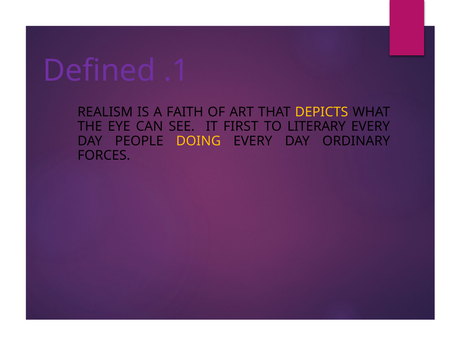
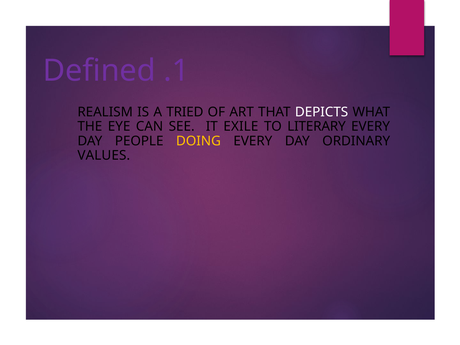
FAITH: FAITH -> TRIED
DEPICTS colour: yellow -> white
FIRST: FIRST -> EXILE
FORCES: FORCES -> VALUES
